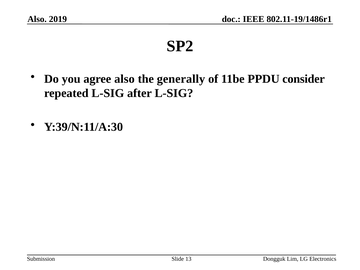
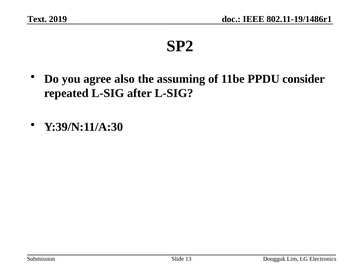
Also at (37, 19): Also -> Text
generally: generally -> assuming
